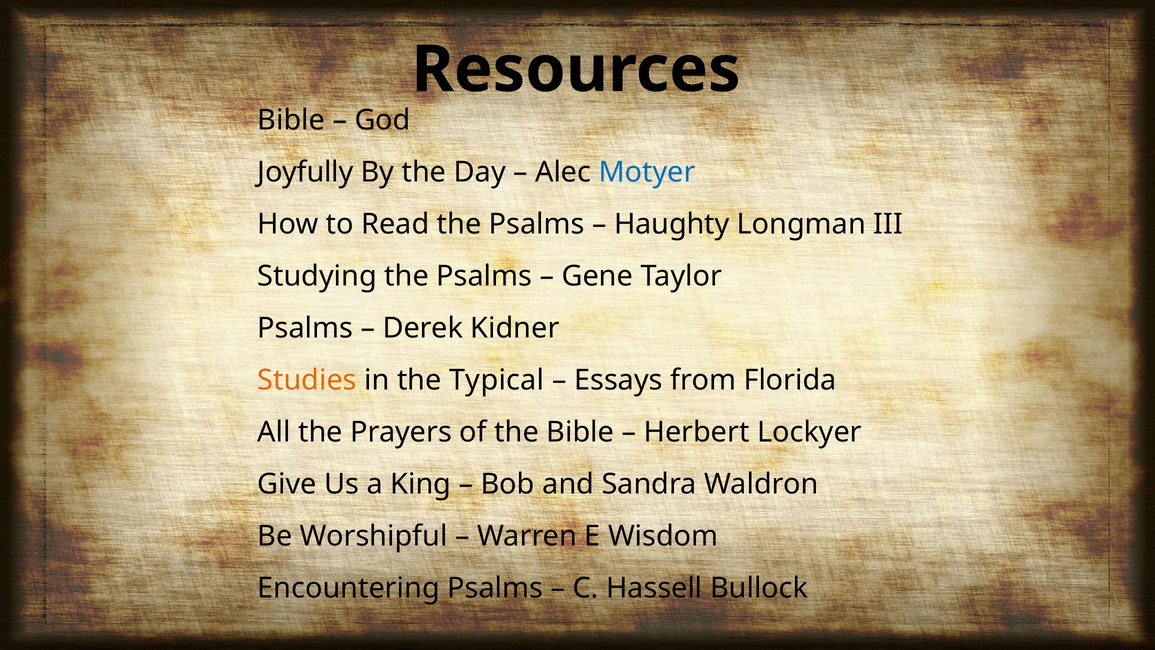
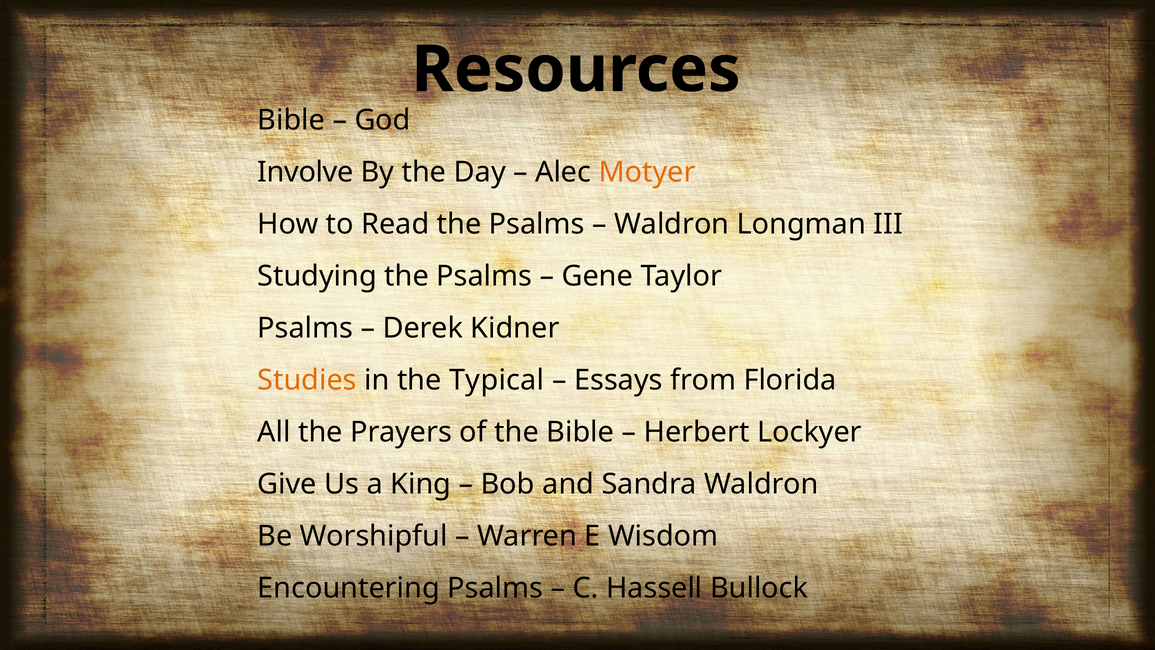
Joyfully: Joyfully -> Involve
Motyer colour: blue -> orange
Haughty at (672, 224): Haughty -> Waldron
